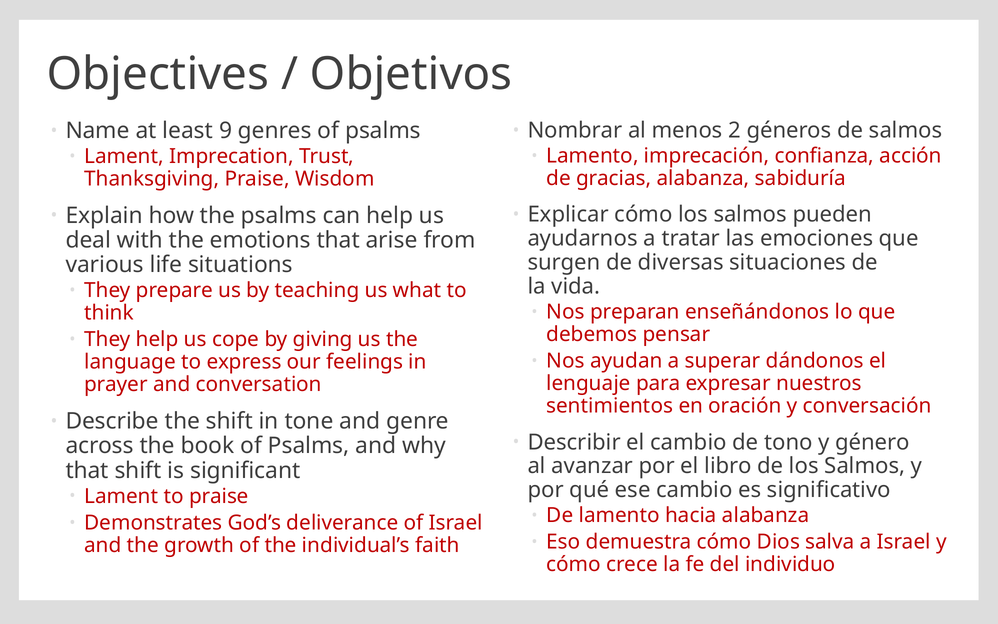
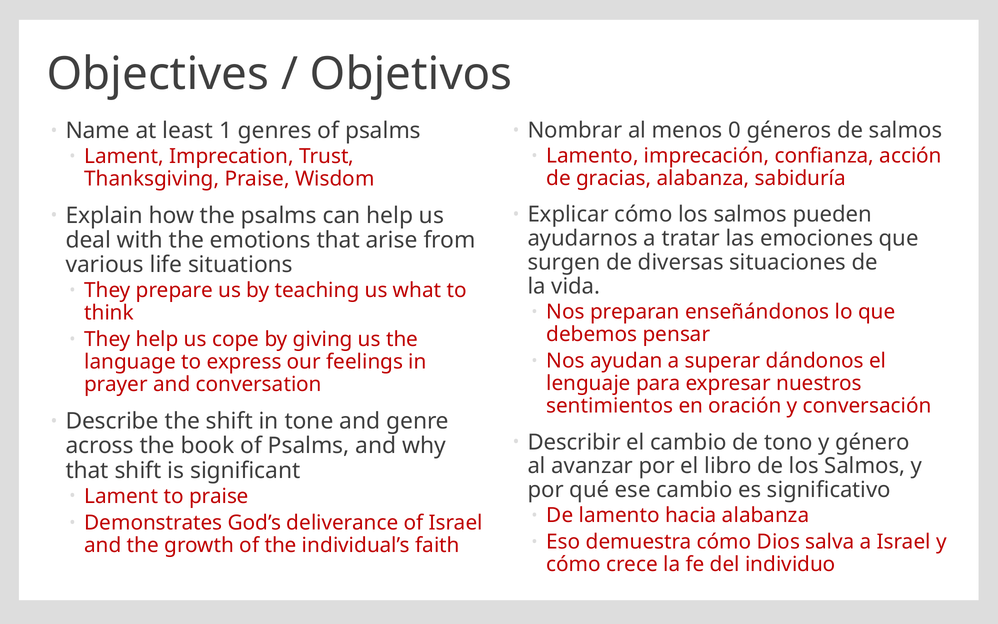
2: 2 -> 0
9: 9 -> 1
